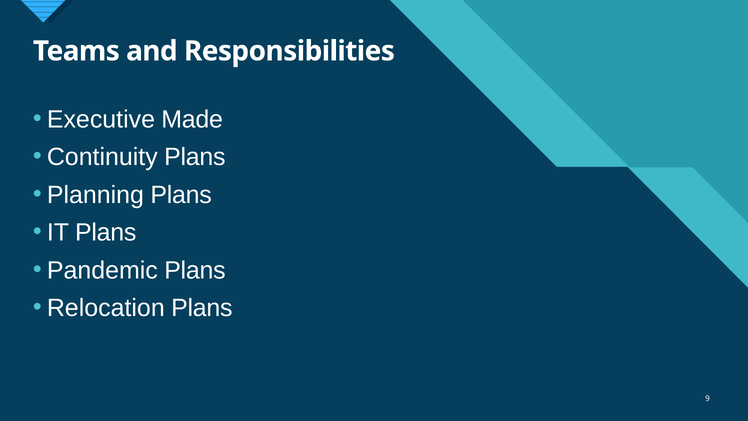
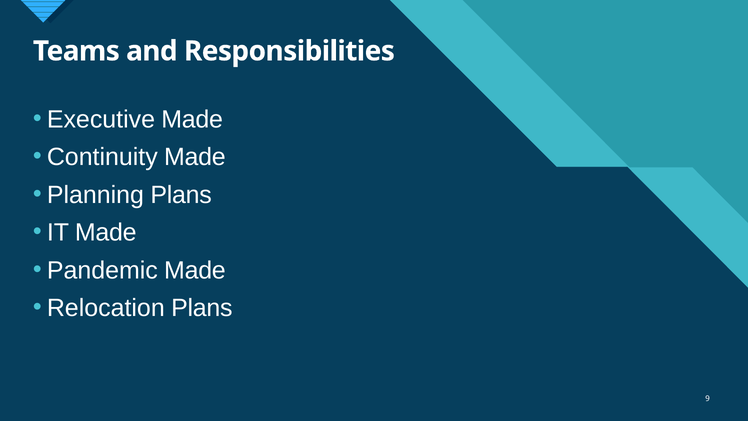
Continuity Plans: Plans -> Made
IT Plans: Plans -> Made
Pandemic Plans: Plans -> Made
